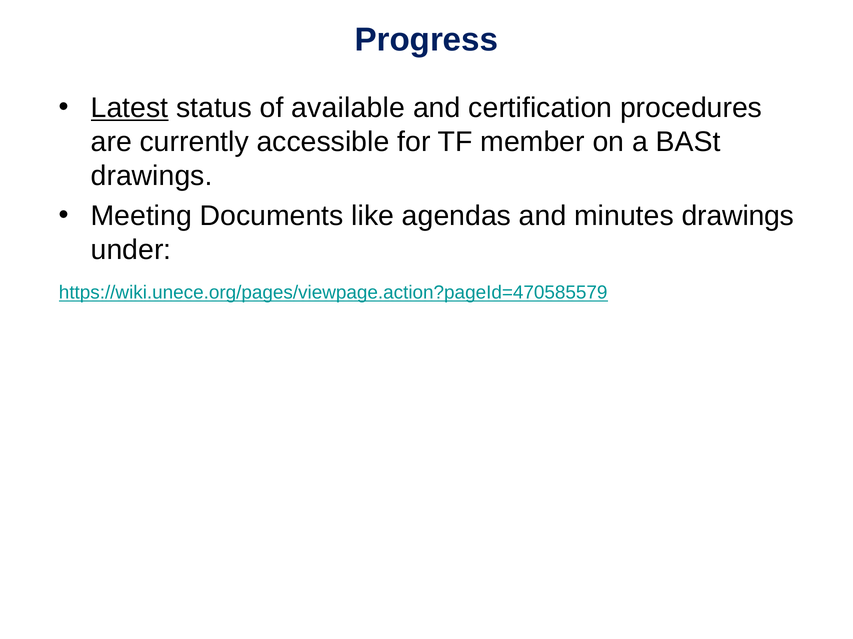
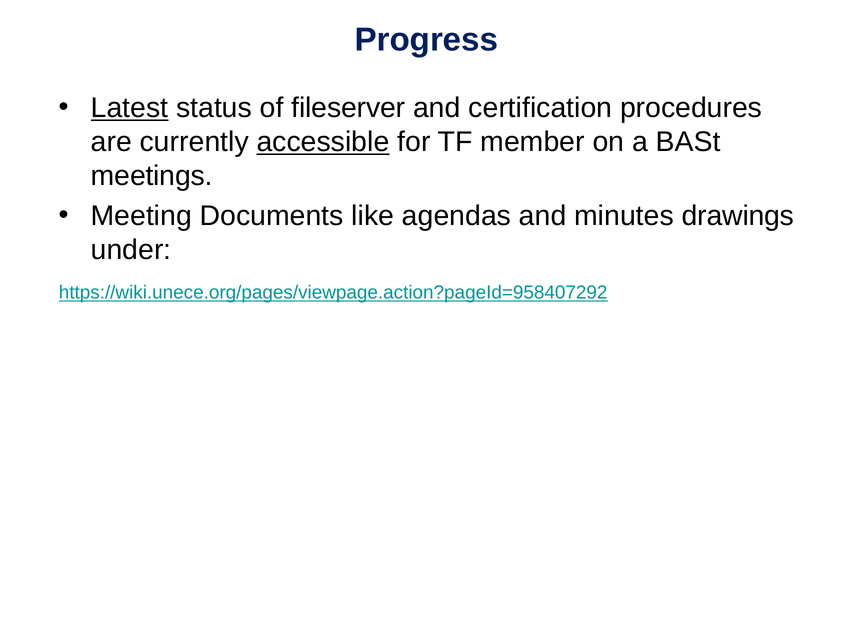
available: available -> fileserver
accessible underline: none -> present
drawings at (152, 176): drawings -> meetings
https://wiki.unece.org/pages/viewpage.action?pageId=470585579: https://wiki.unece.org/pages/viewpage.action?pageId=470585579 -> https://wiki.unece.org/pages/viewpage.action?pageId=958407292
